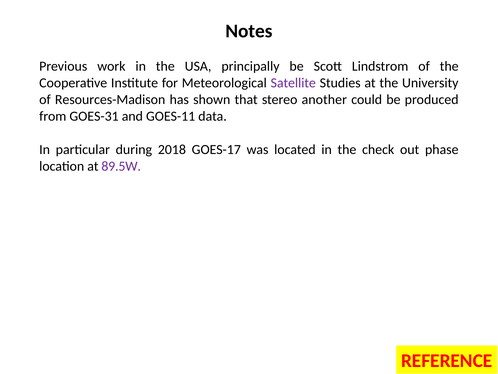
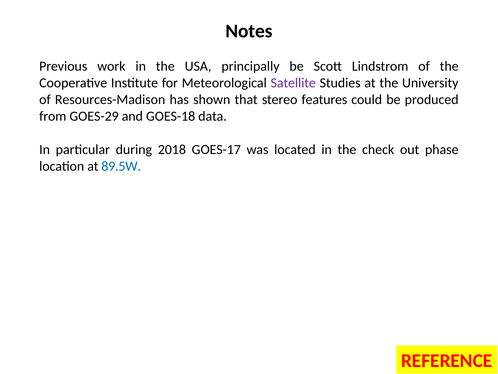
another: another -> features
GOES-31: GOES-31 -> GOES-29
GOES-11: GOES-11 -> GOES-18
89.5W colour: purple -> blue
